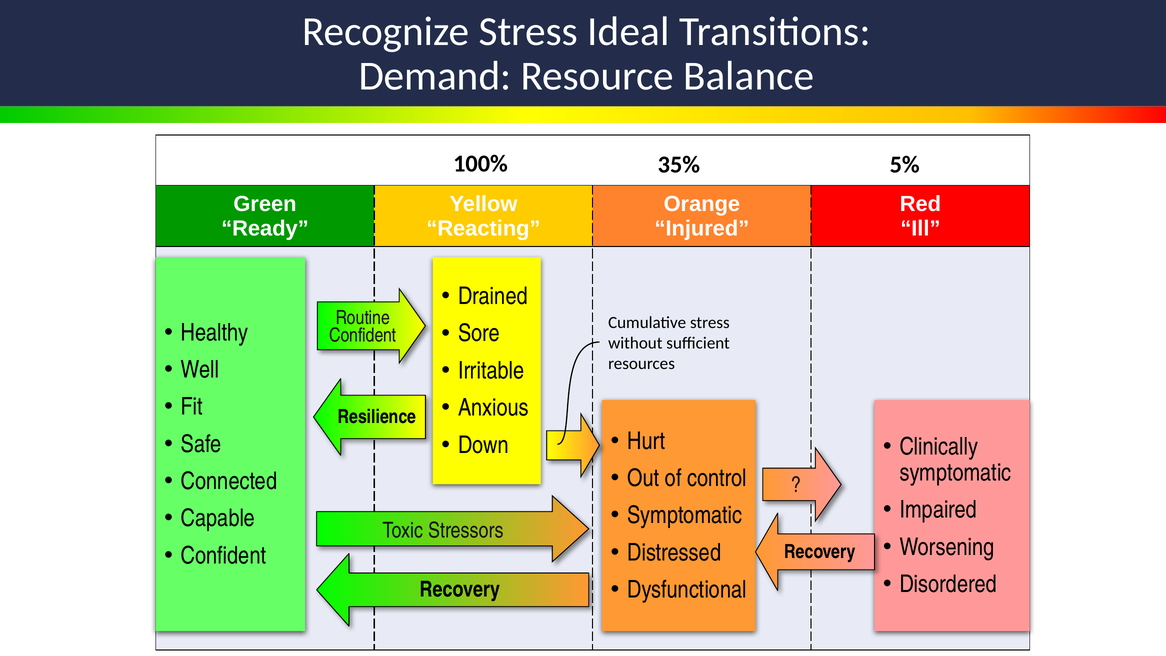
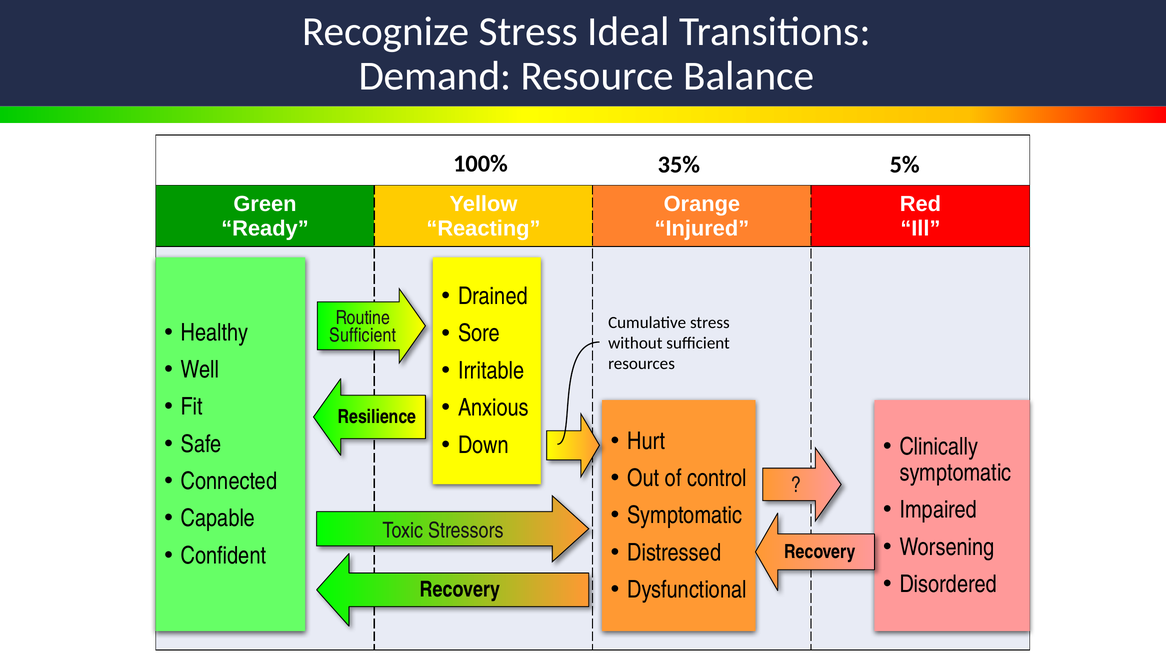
Confident at (363, 335): Confident -> Sufficient
